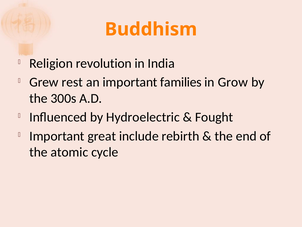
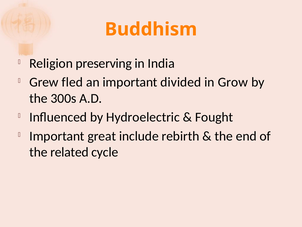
revolution: revolution -> preserving
rest: rest -> fled
families: families -> divided
atomic: atomic -> related
